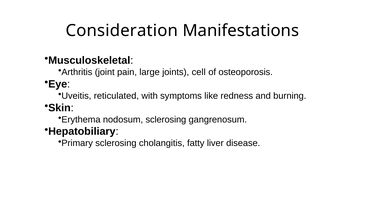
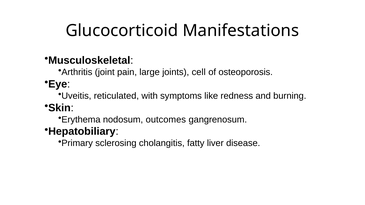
Consideration: Consideration -> Glucocorticoid
nodosum sclerosing: sclerosing -> outcomes
